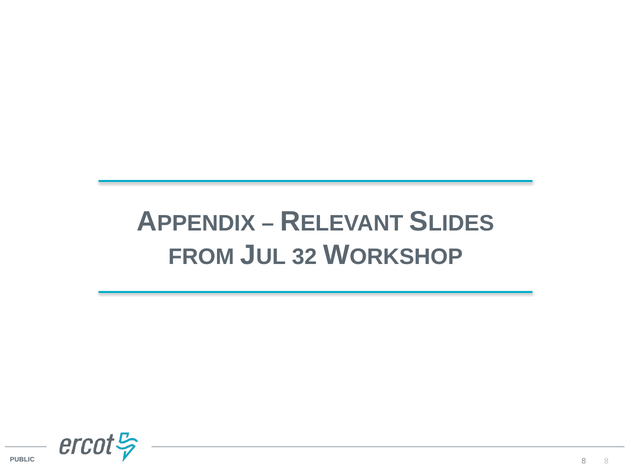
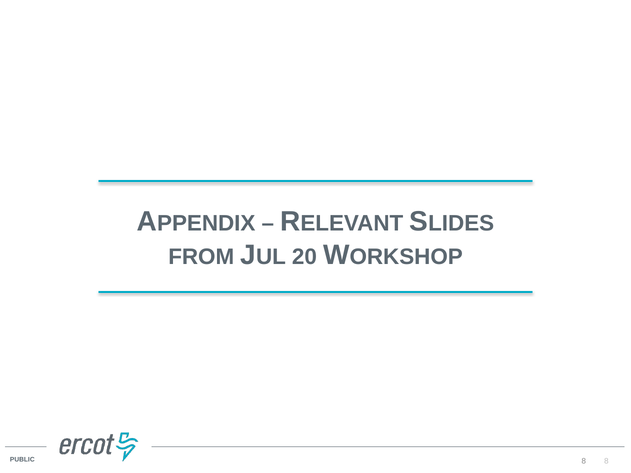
32: 32 -> 20
